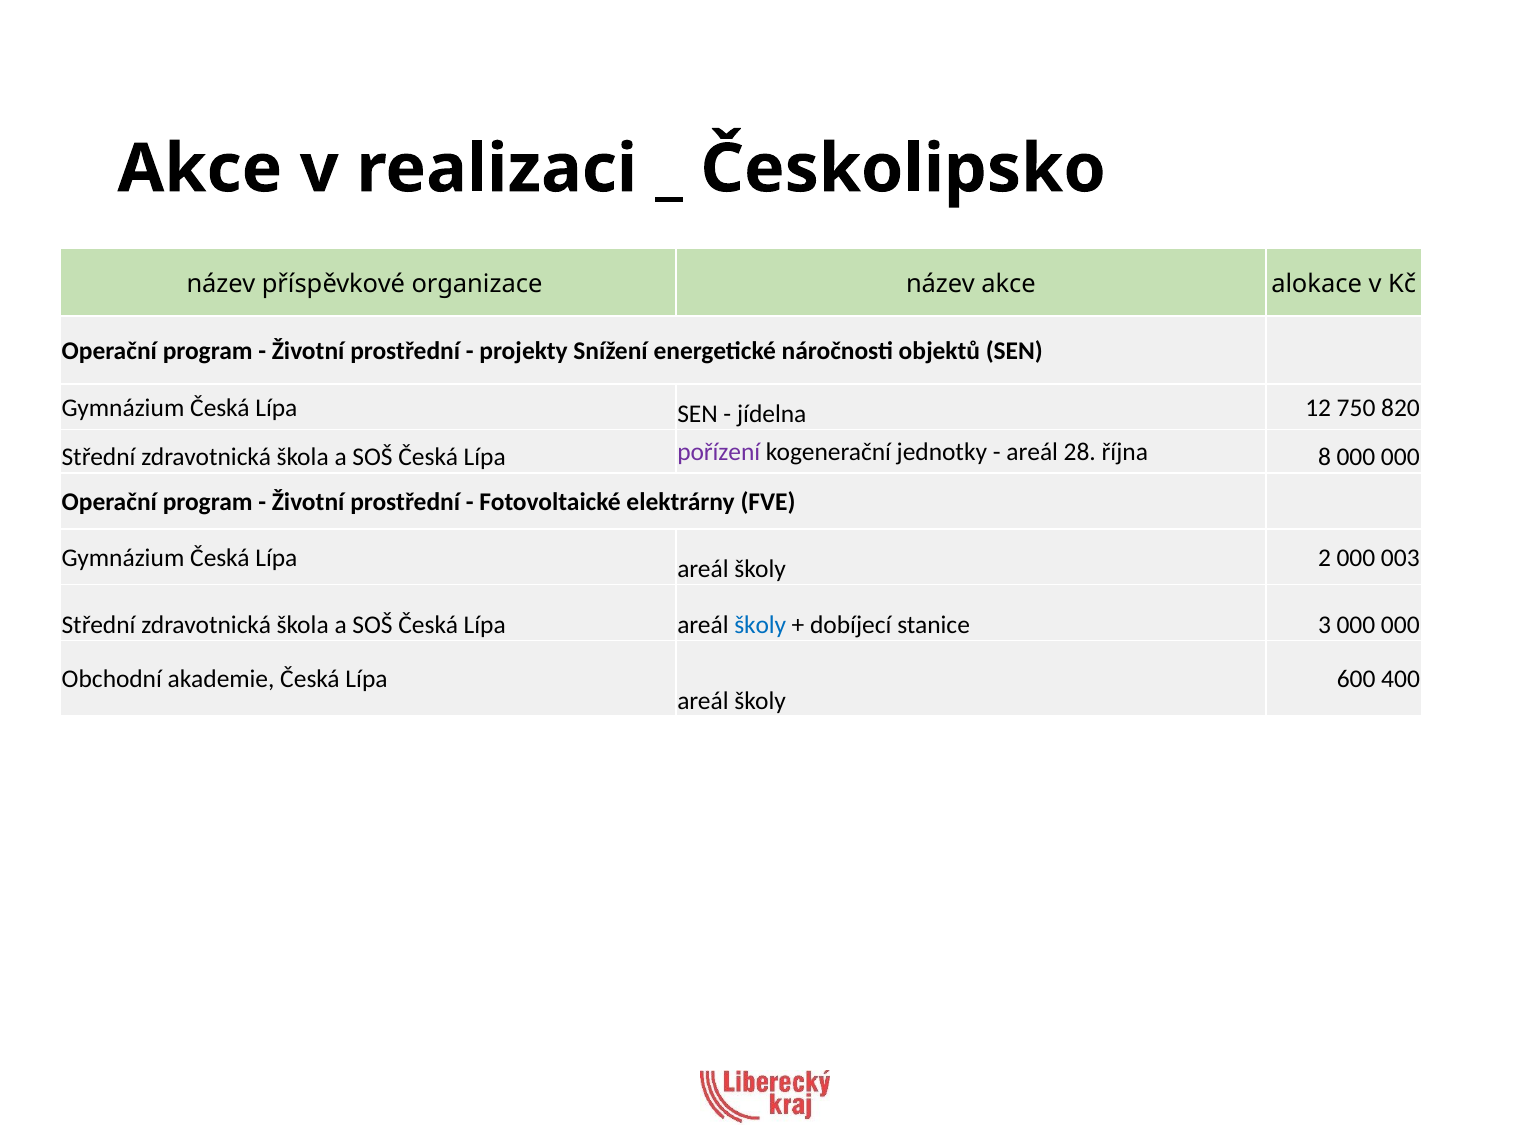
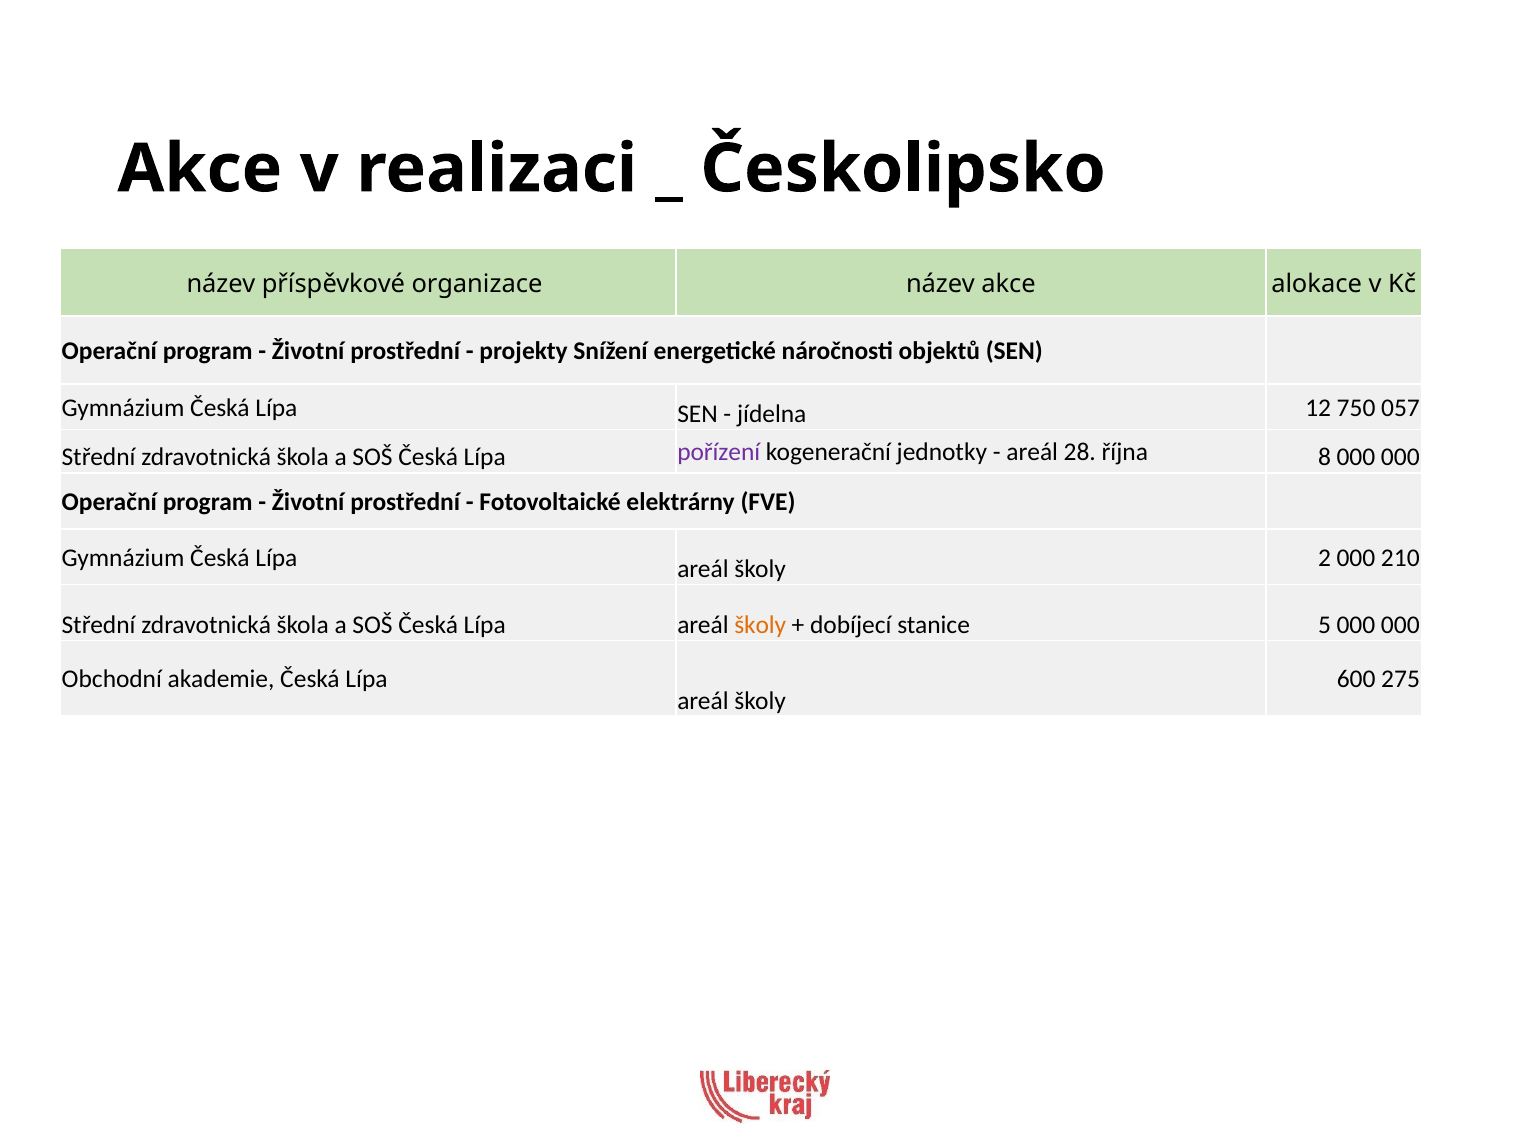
820: 820 -> 057
003: 003 -> 210
školy at (760, 625) colour: blue -> orange
3: 3 -> 5
400: 400 -> 275
